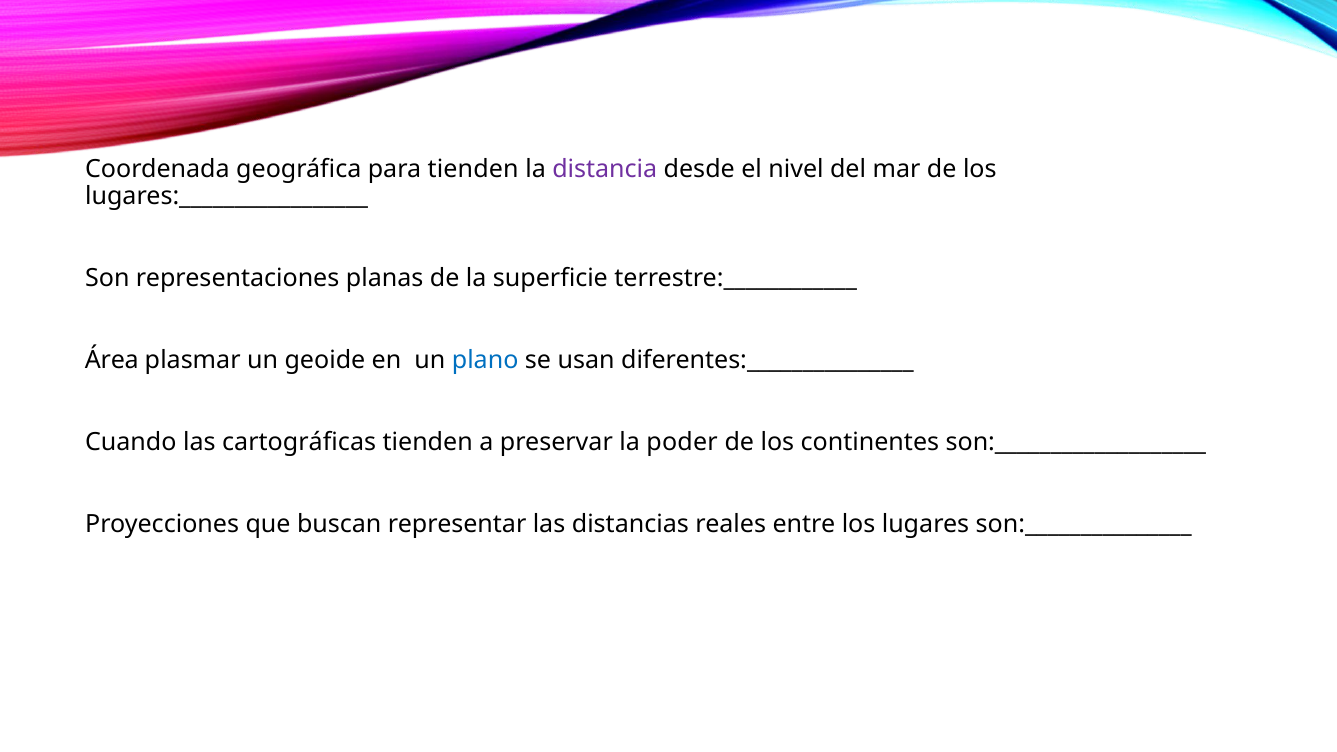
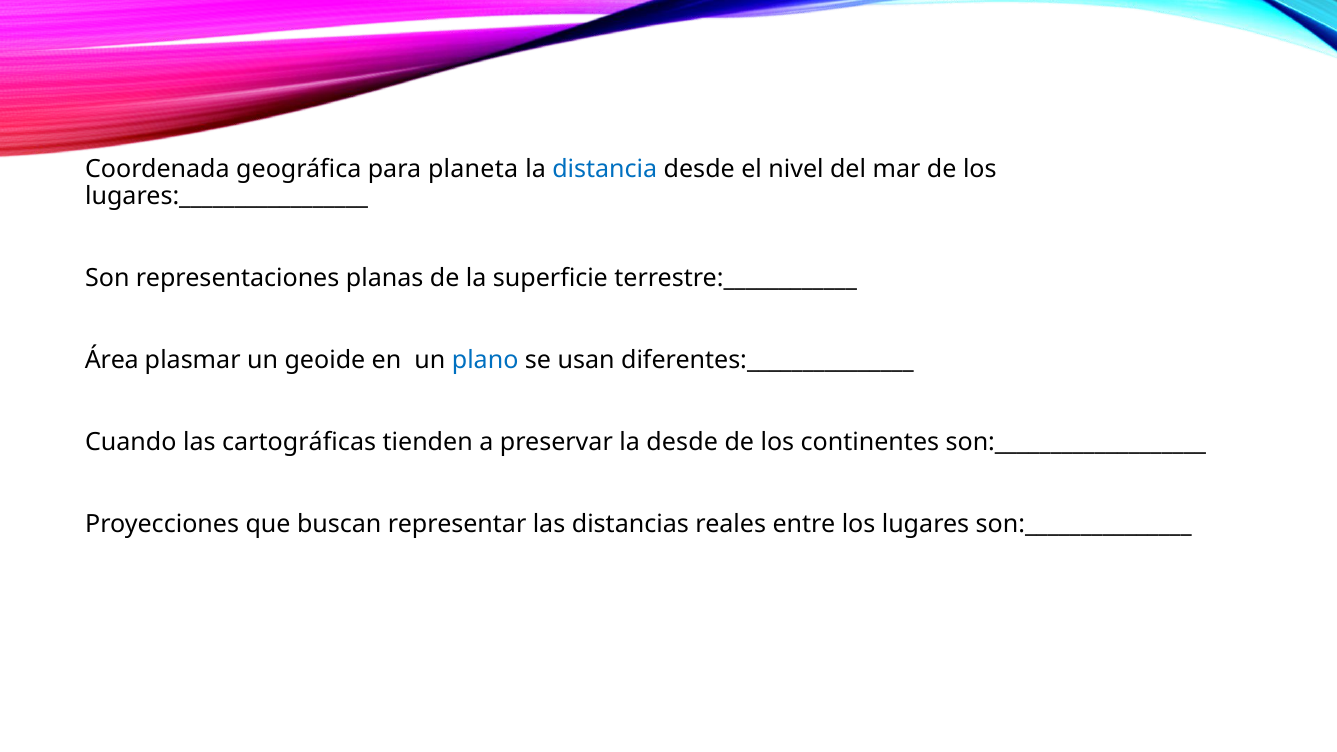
para tienden: tienden -> planeta
distancia colour: purple -> blue
la poder: poder -> desde
